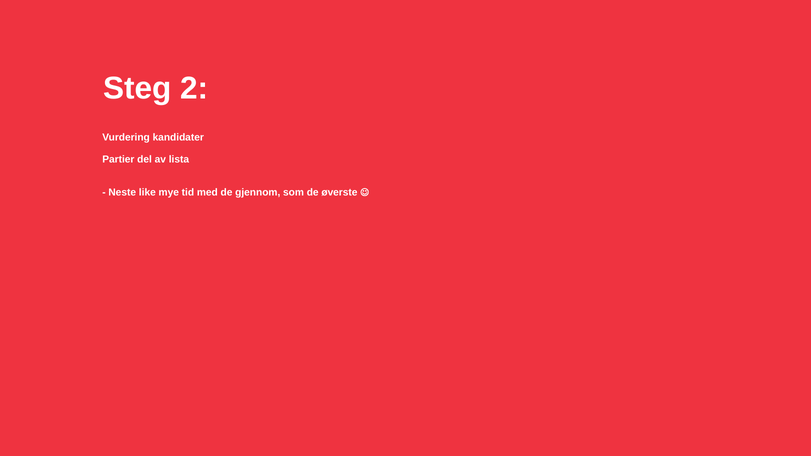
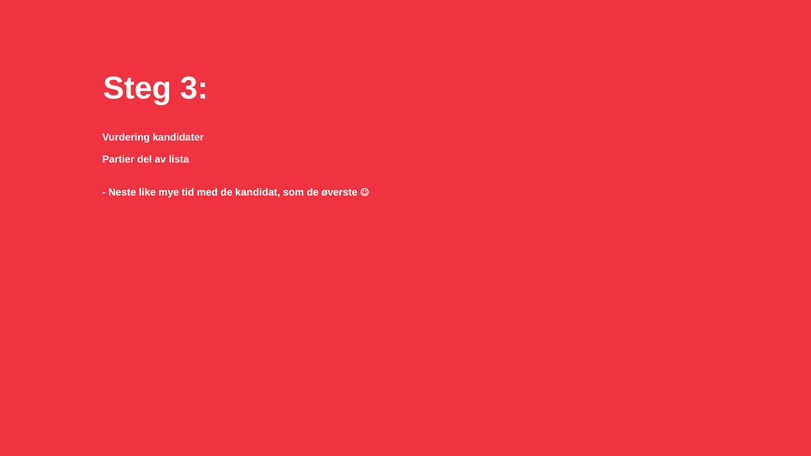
2: 2 -> 3
gjennom: gjennom -> kandidat
